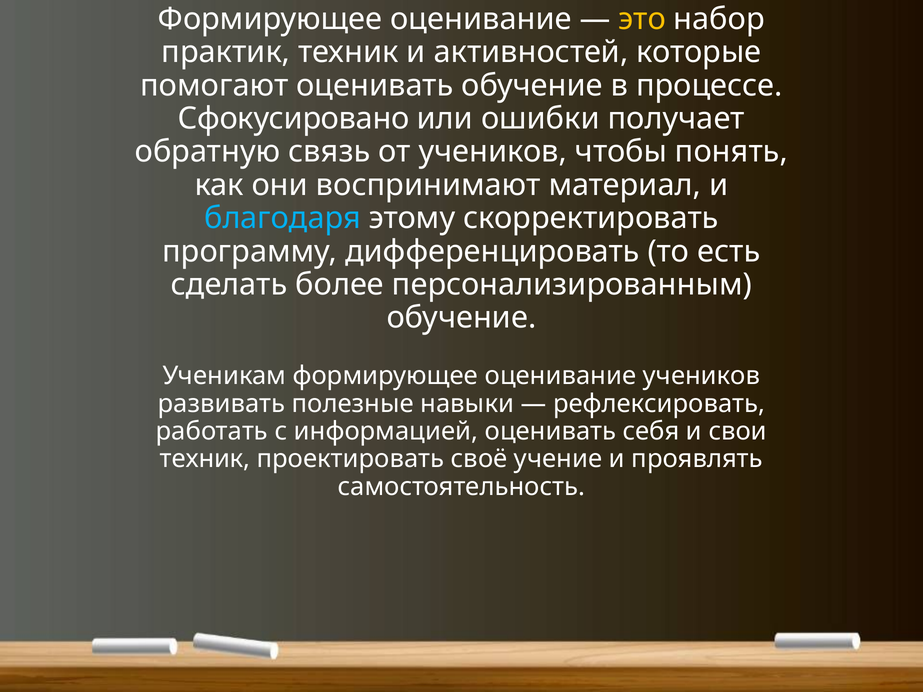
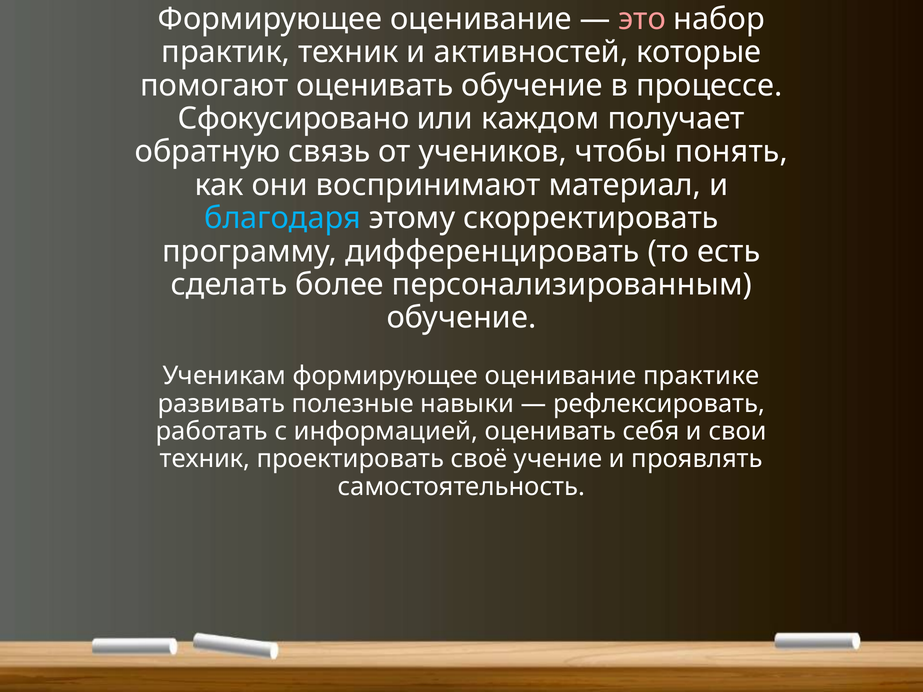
это colour: yellow -> pink
ошибки: ошибки -> каждом
оценивание учеников: учеников -> практике
